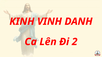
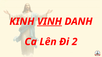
VINH underline: none -> present
